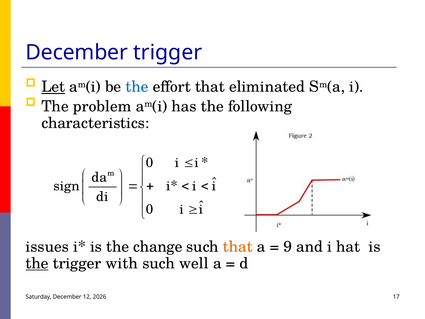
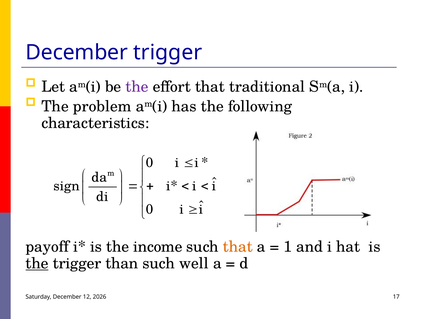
Let underline: present -> none
the at (137, 87) colour: blue -> purple
eliminated: eliminated -> traditional
issues: issues -> payoff
change: change -> income
9: 9 -> 1
with: with -> than
